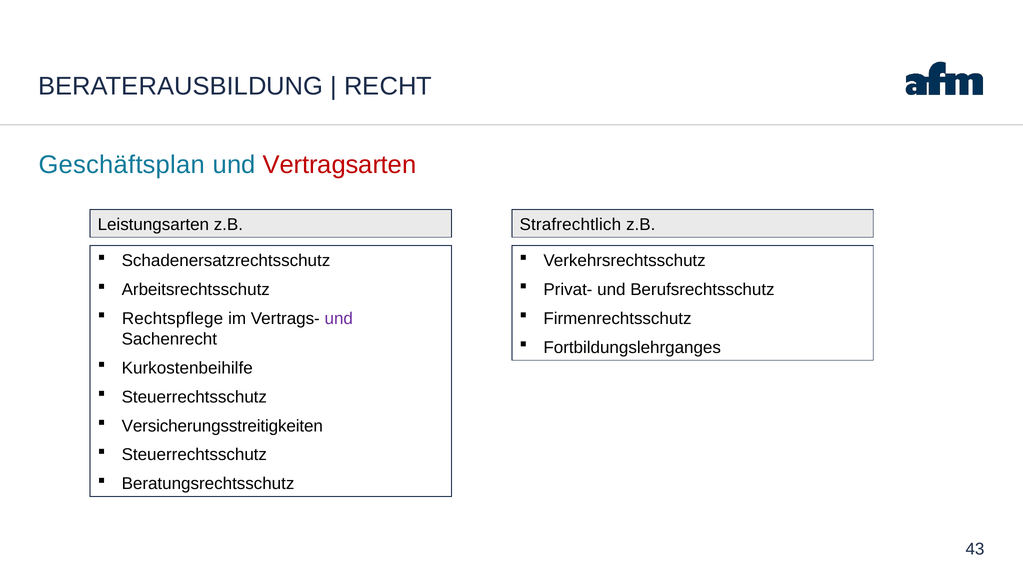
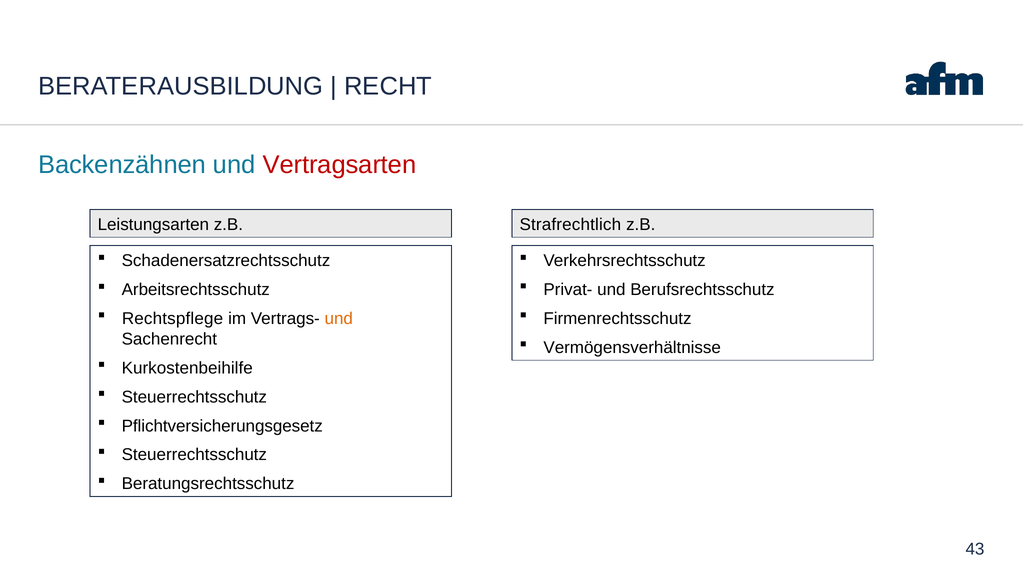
Geschäftsplan: Geschäftsplan -> Backenzähnen
und at (339, 319) colour: purple -> orange
Fortbildungslehrganges: Fortbildungslehrganges -> Vermögensverhältnisse
Versicherungsstreitigkeiten: Versicherungsstreitigkeiten -> Pflichtversicherungsgesetz
